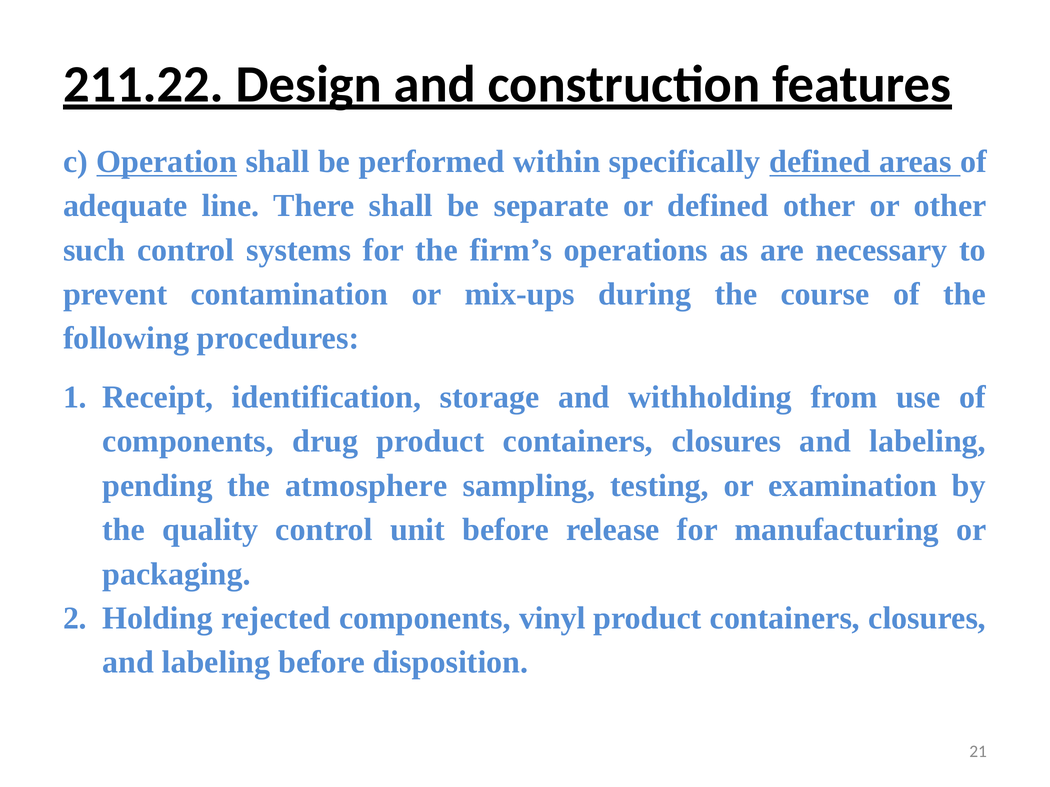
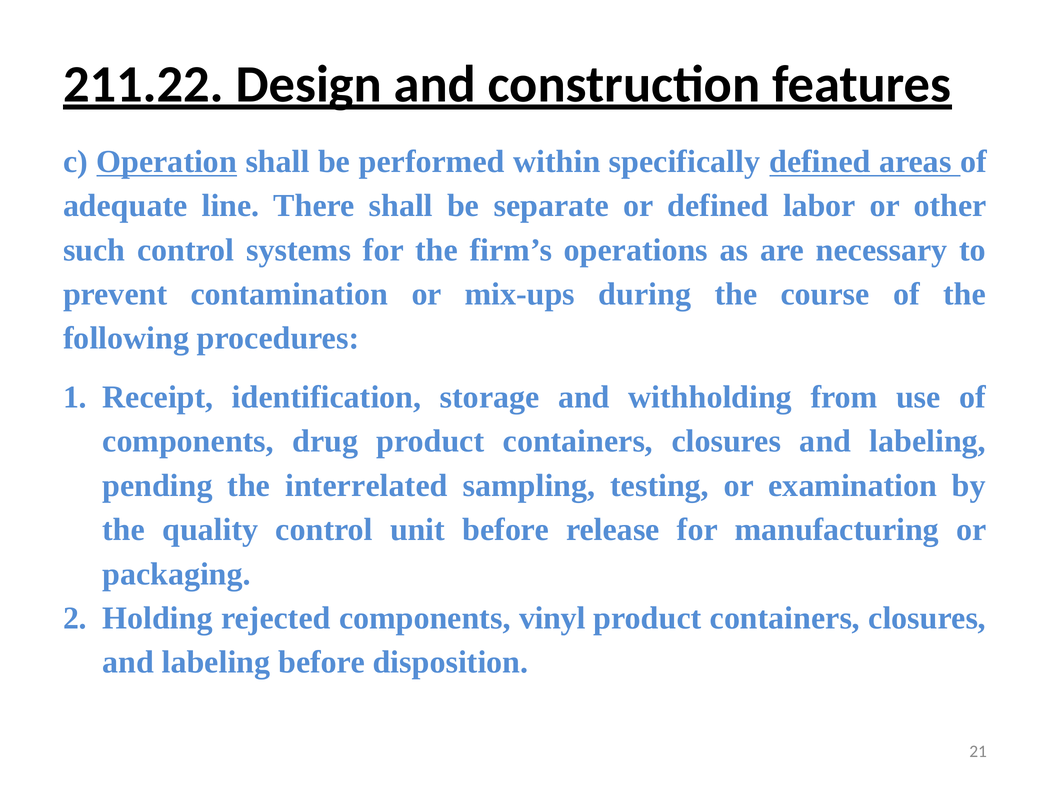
defined other: other -> labor
atmosphere: atmosphere -> interrelated
